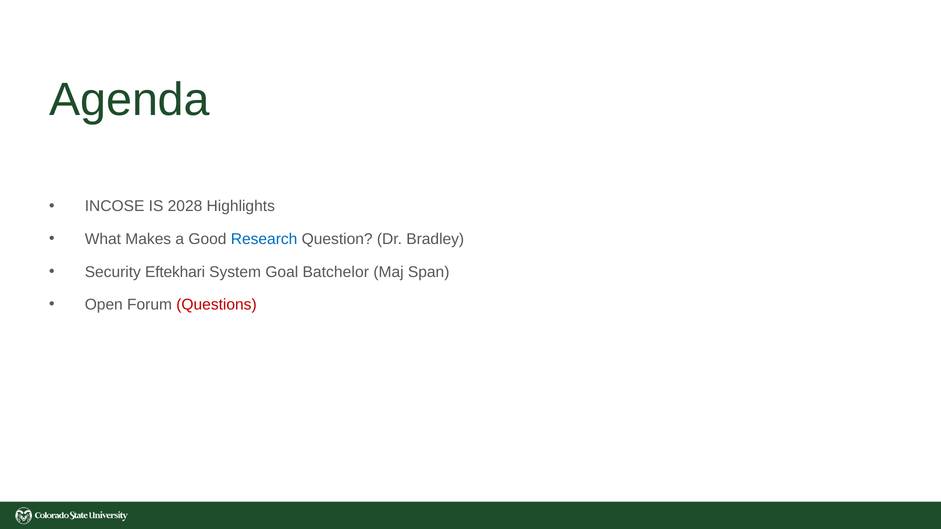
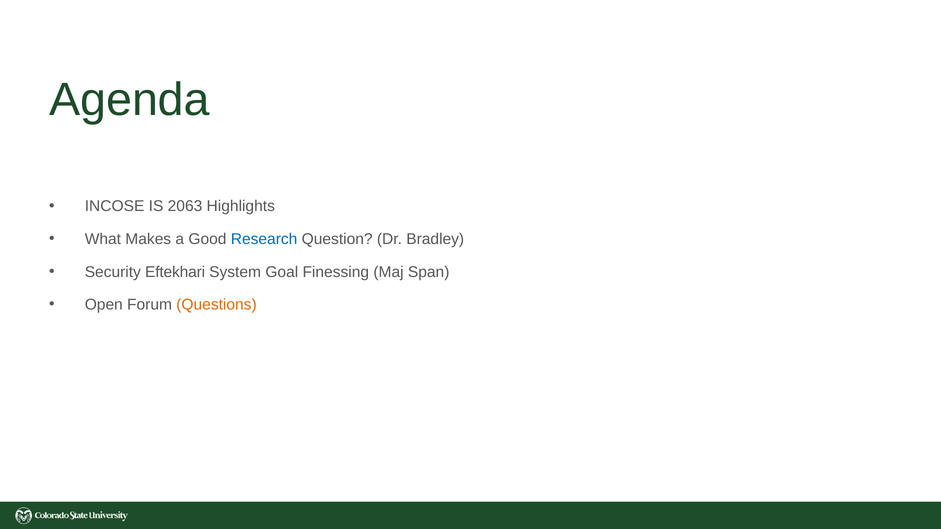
2028: 2028 -> 2063
Batchelor: Batchelor -> Finessing
Questions colour: red -> orange
